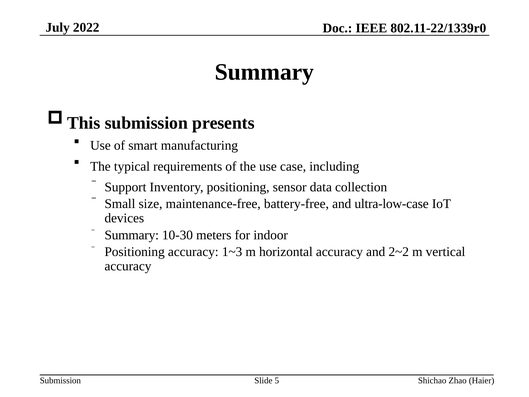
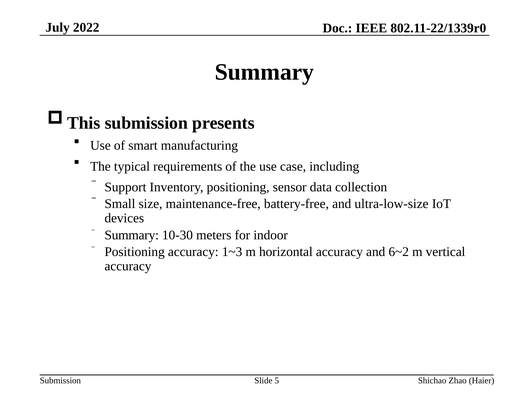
ultra-low-case: ultra-low-case -> ultra-low-size
2~2: 2~2 -> 6~2
